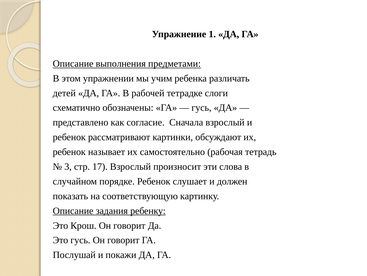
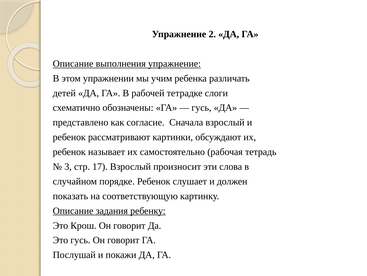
1: 1 -> 2
выполнения предметами: предметами -> упражнение
